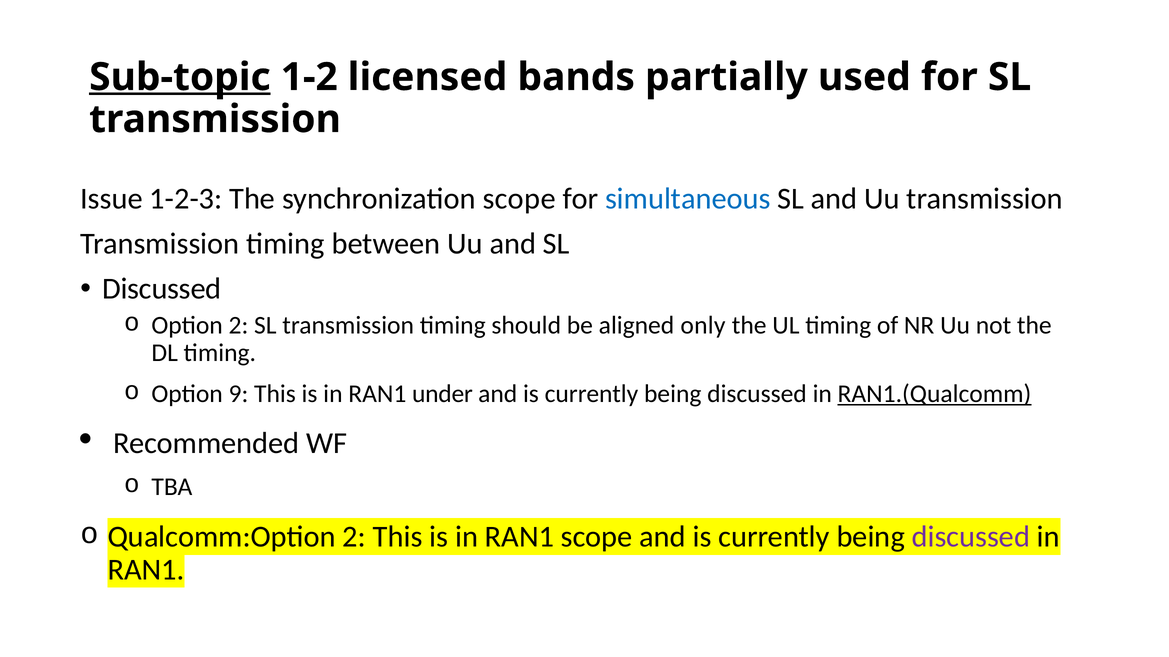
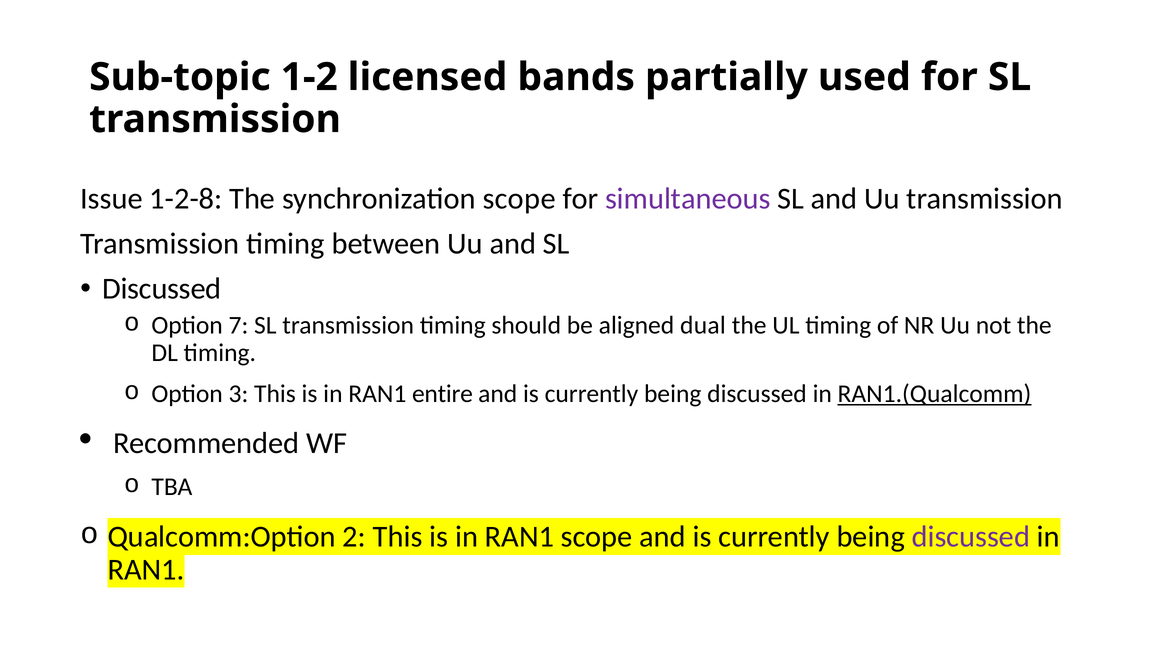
Sub-topic underline: present -> none
1-2-3: 1-2-3 -> 1-2-8
simultaneous colour: blue -> purple
Option 2: 2 -> 7
only: only -> dual
9: 9 -> 3
under: under -> entire
